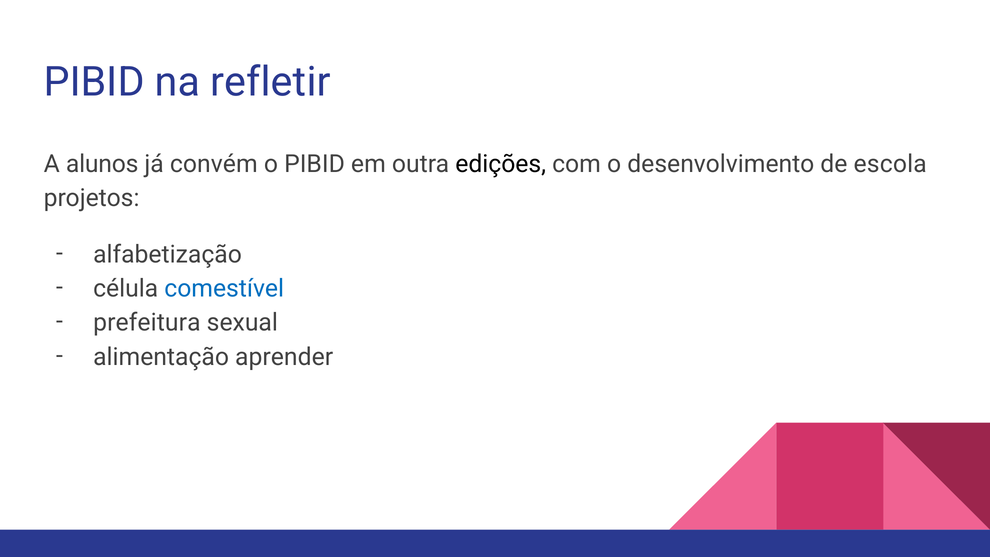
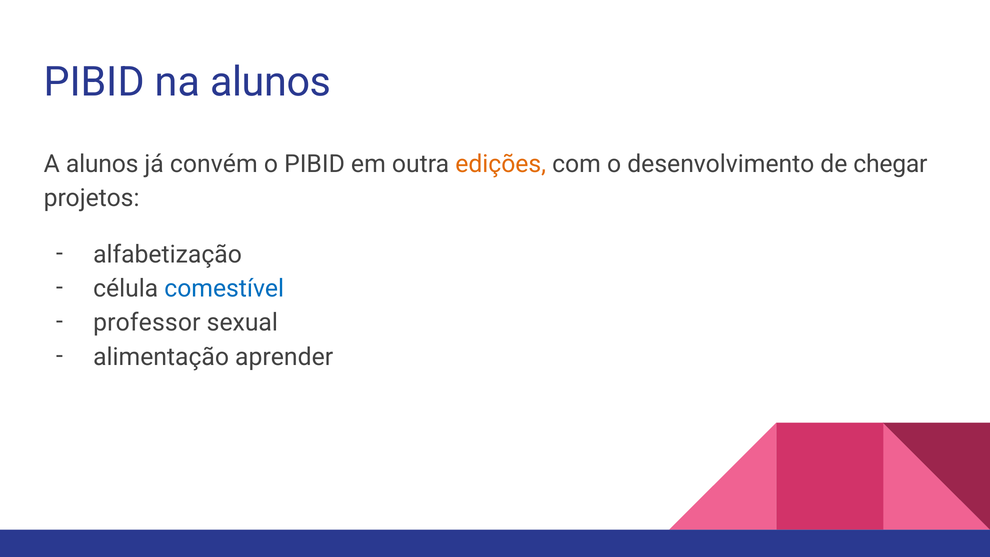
na refletir: refletir -> alunos
edições colour: black -> orange
escola: escola -> chegar
prefeitura: prefeitura -> professor
